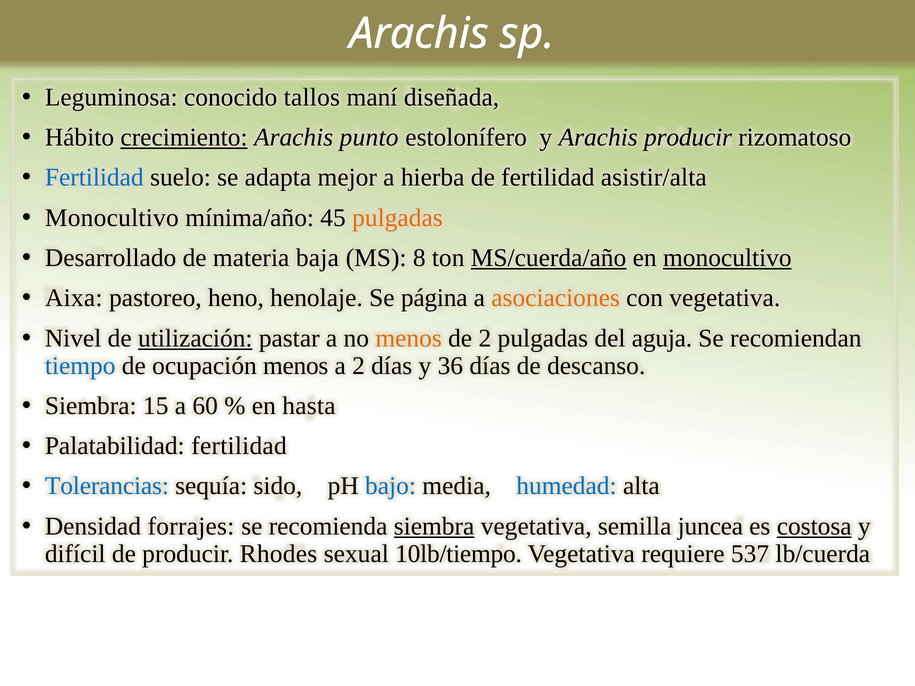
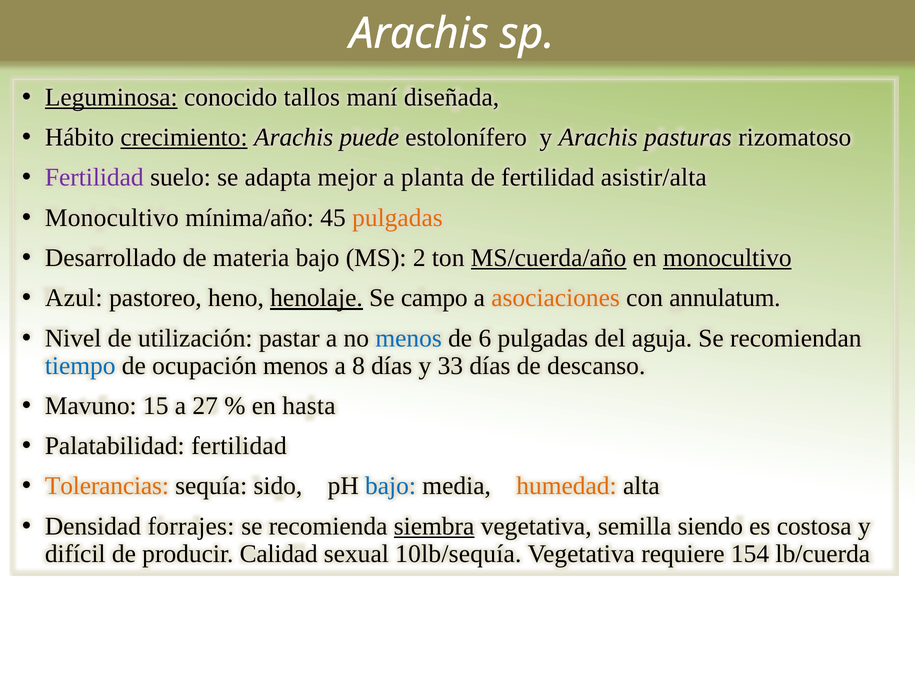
Leguminosa underline: none -> present
punto: punto -> puede
Arachis producir: producir -> pasturas
Fertilidad at (94, 178) colour: blue -> purple
hierba: hierba -> planta
materia baja: baja -> bajo
8: 8 -> 2
Aixa: Aixa -> Azul
henolaje underline: none -> present
página: página -> campo
con vegetativa: vegetativa -> annulatum
utilización underline: present -> none
menos at (409, 338) colour: orange -> blue
de 2: 2 -> 6
a 2: 2 -> 8
36: 36 -> 33
Siembra at (91, 406): Siembra -> Mavuno
60: 60 -> 27
Tolerancias colour: blue -> orange
humedad colour: blue -> orange
juncea: juncea -> siendo
costosa underline: present -> none
Rhodes: Rhodes -> Calidad
10lb/tiempo: 10lb/tiempo -> 10lb/sequía
537: 537 -> 154
